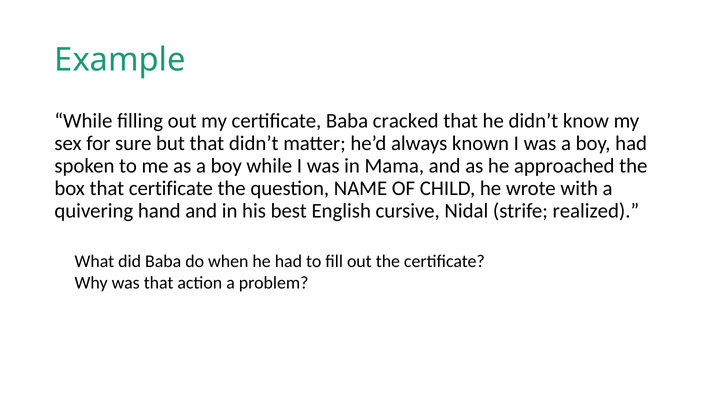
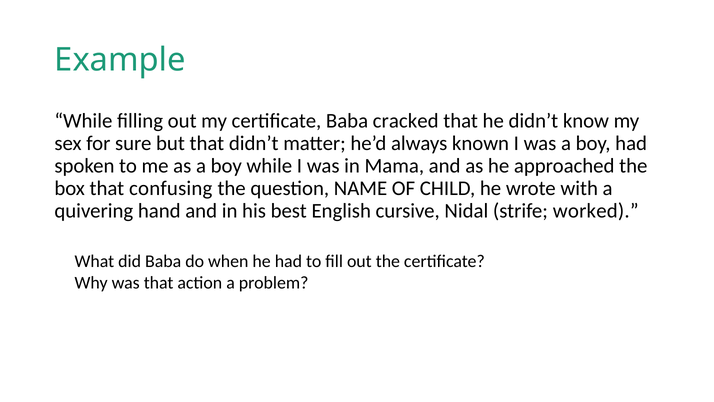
that certificate: certificate -> confusing
realized: realized -> worked
